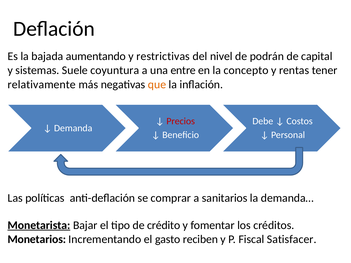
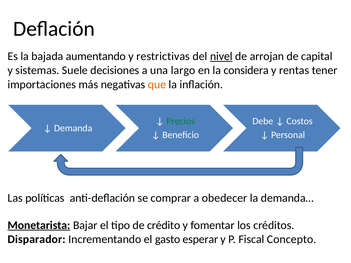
nivel underline: none -> present
podrán: podrán -> arrojan
coyuntura: coyuntura -> decisiones
entre: entre -> largo
concepto: concepto -> considera
relativamente: relativamente -> importaciones
Precios colour: red -> green
sanitarios: sanitarios -> obedecer
Monetarios: Monetarios -> Disparador
reciben: reciben -> esperar
Satisfacer: Satisfacer -> Concepto
